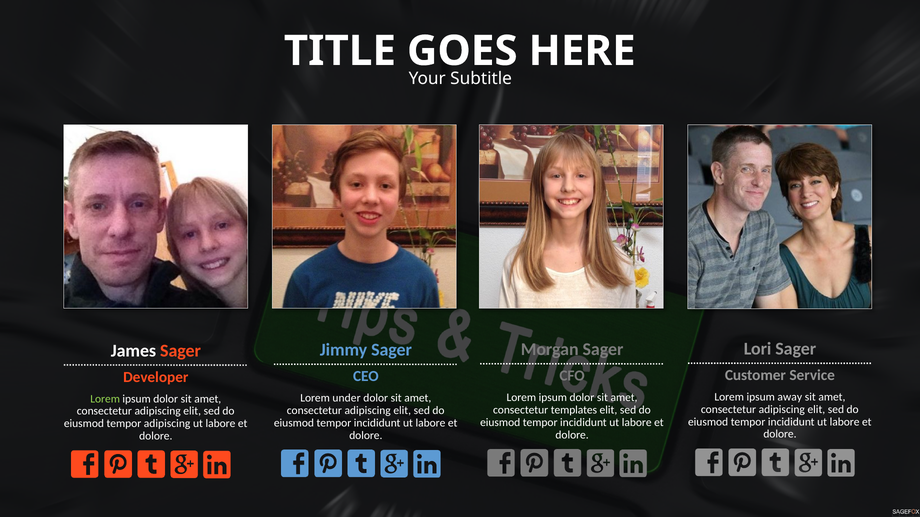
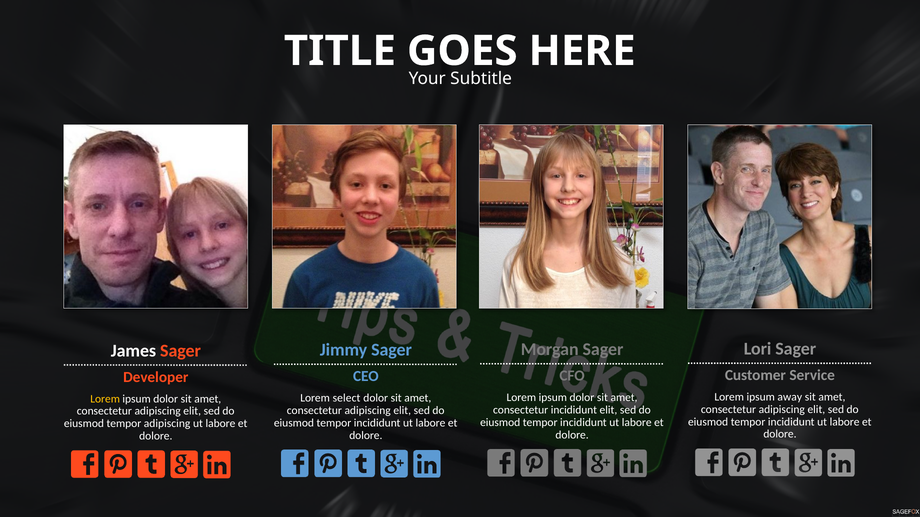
under: under -> select
Lorem at (105, 399) colour: light green -> yellow
consectetur templates: templates -> incididunt
